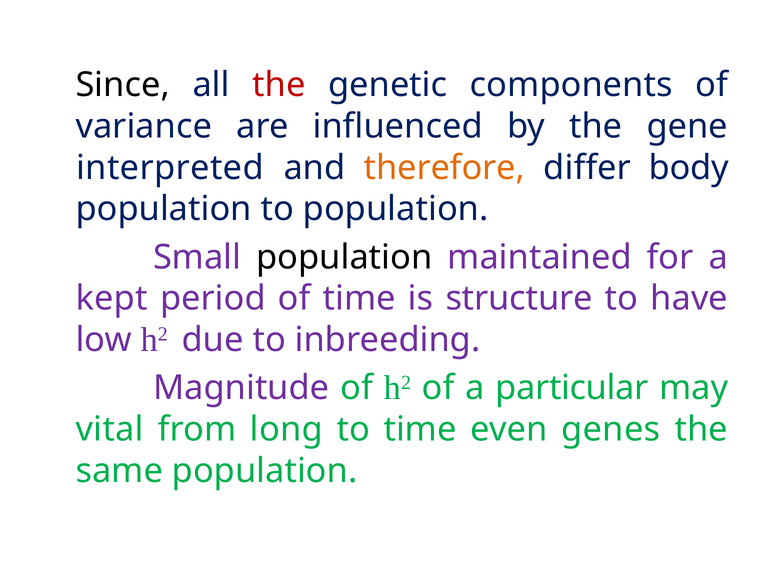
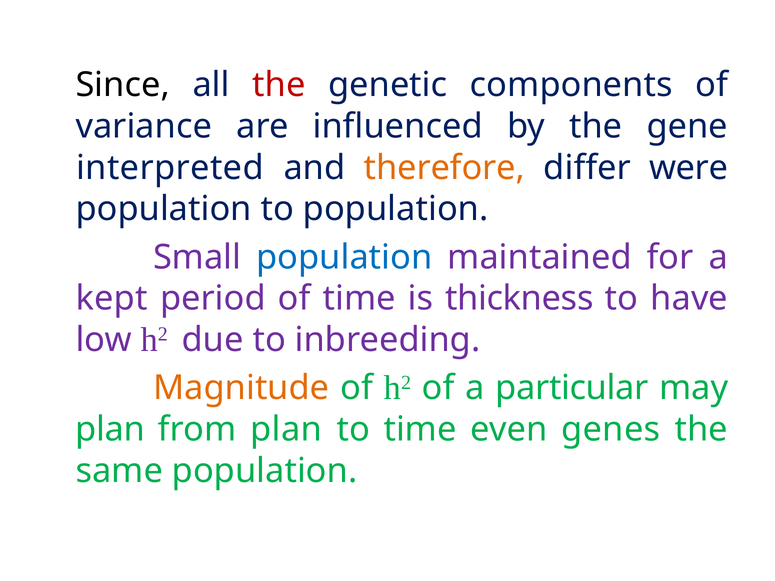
body: body -> were
population at (344, 257) colour: black -> blue
structure: structure -> thickness
Magnitude colour: purple -> orange
vital at (110, 430): vital -> plan
from long: long -> plan
